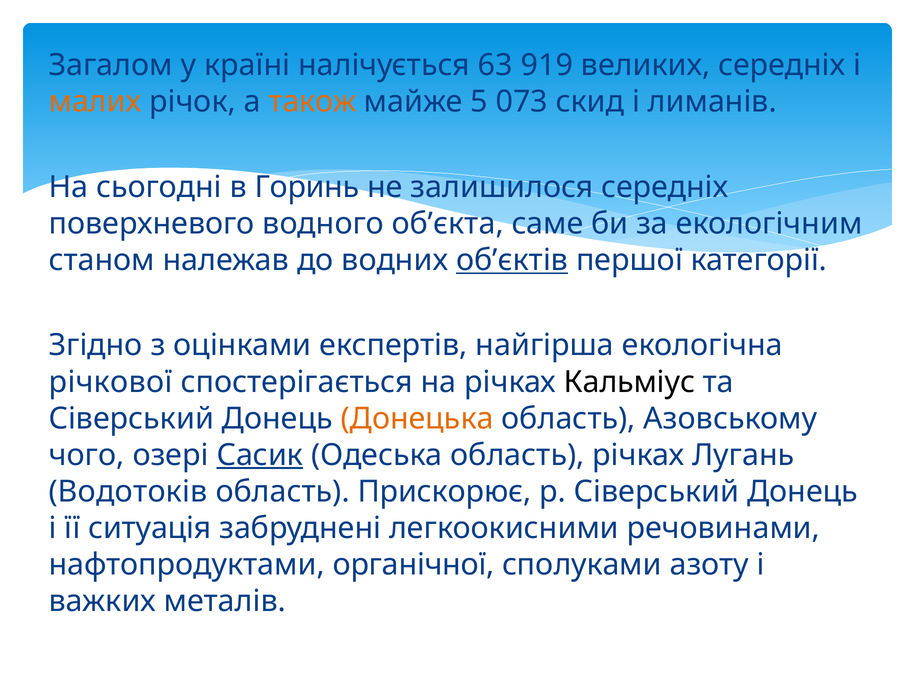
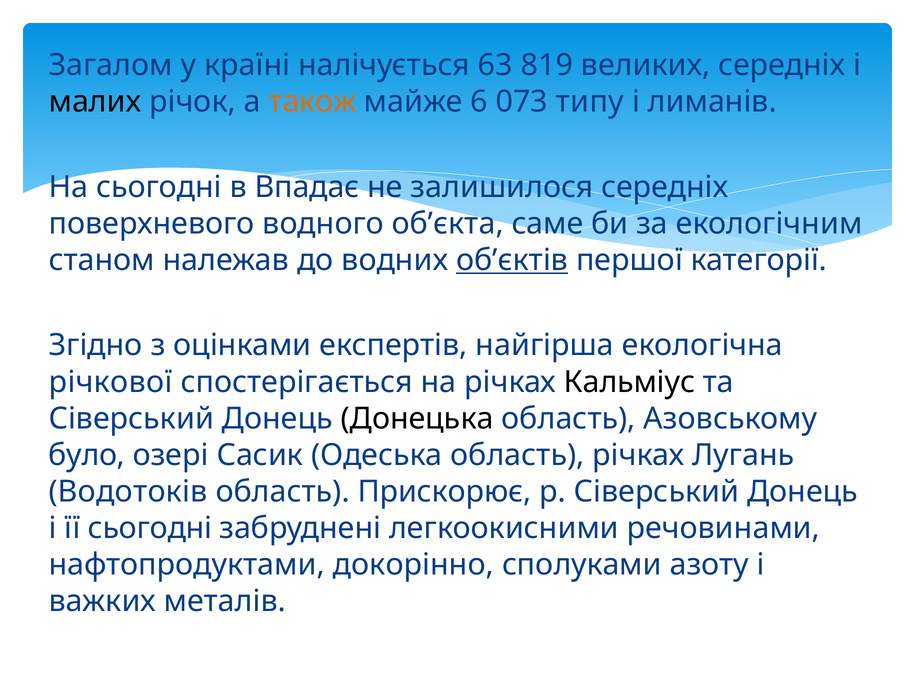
919: 919 -> 819
малих colour: orange -> black
5: 5 -> 6
скид: скид -> типу
Горинь: Горинь -> Впадає
Донецька colour: orange -> black
чого: чого -> було
Сасик underline: present -> none
її ситуація: ситуація -> сьогодні
органічної: органічної -> докорінно
